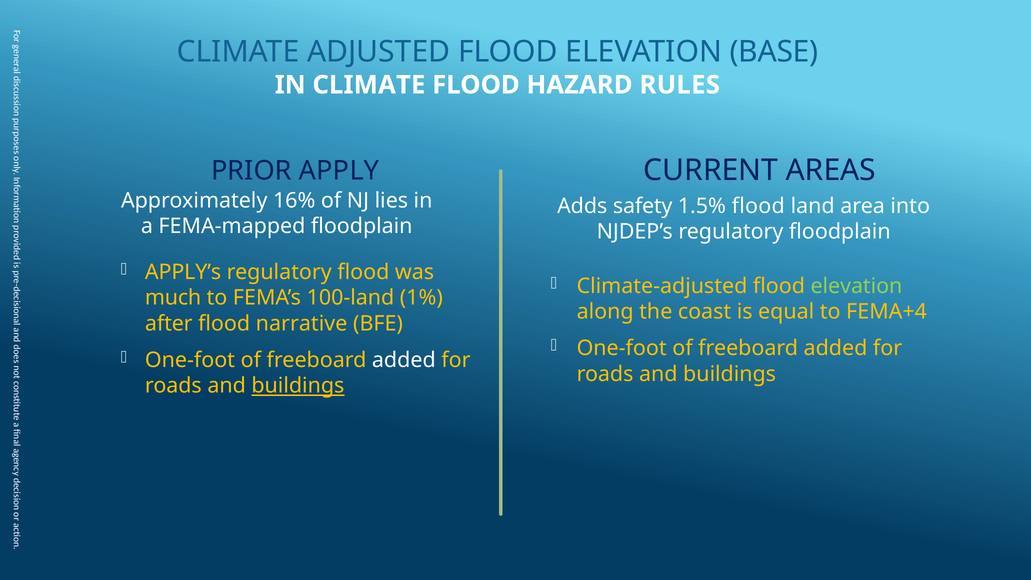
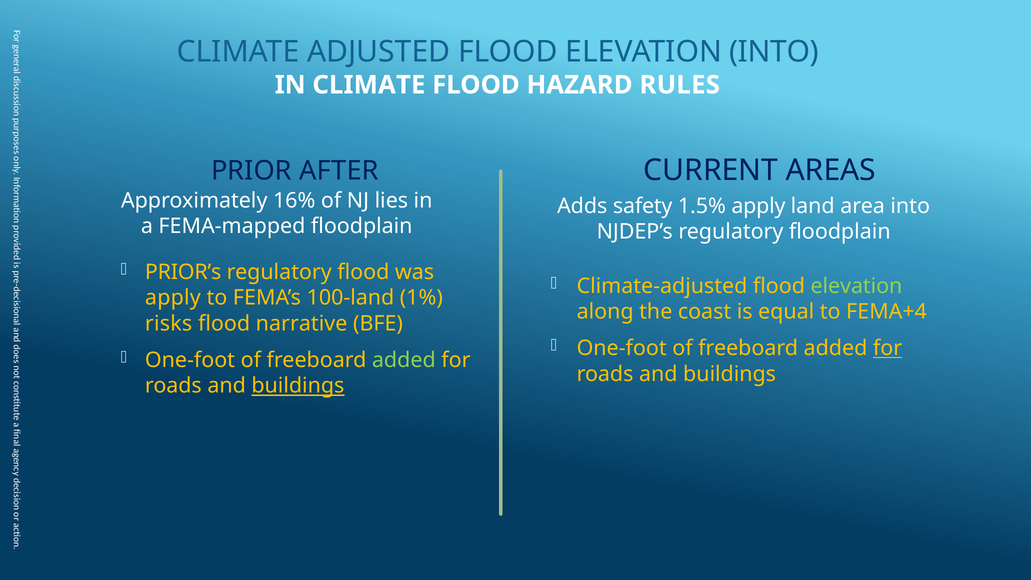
ELEVATION BASE: BASE -> INTO
APPLY: APPLY -> AFTER
1.5% flood: flood -> apply
APPLY’s: APPLY’s -> PRIOR’s
much at (173, 298): much -> apply
after: after -> risks
for at (888, 348) underline: none -> present
added at (404, 360) colour: white -> light green
